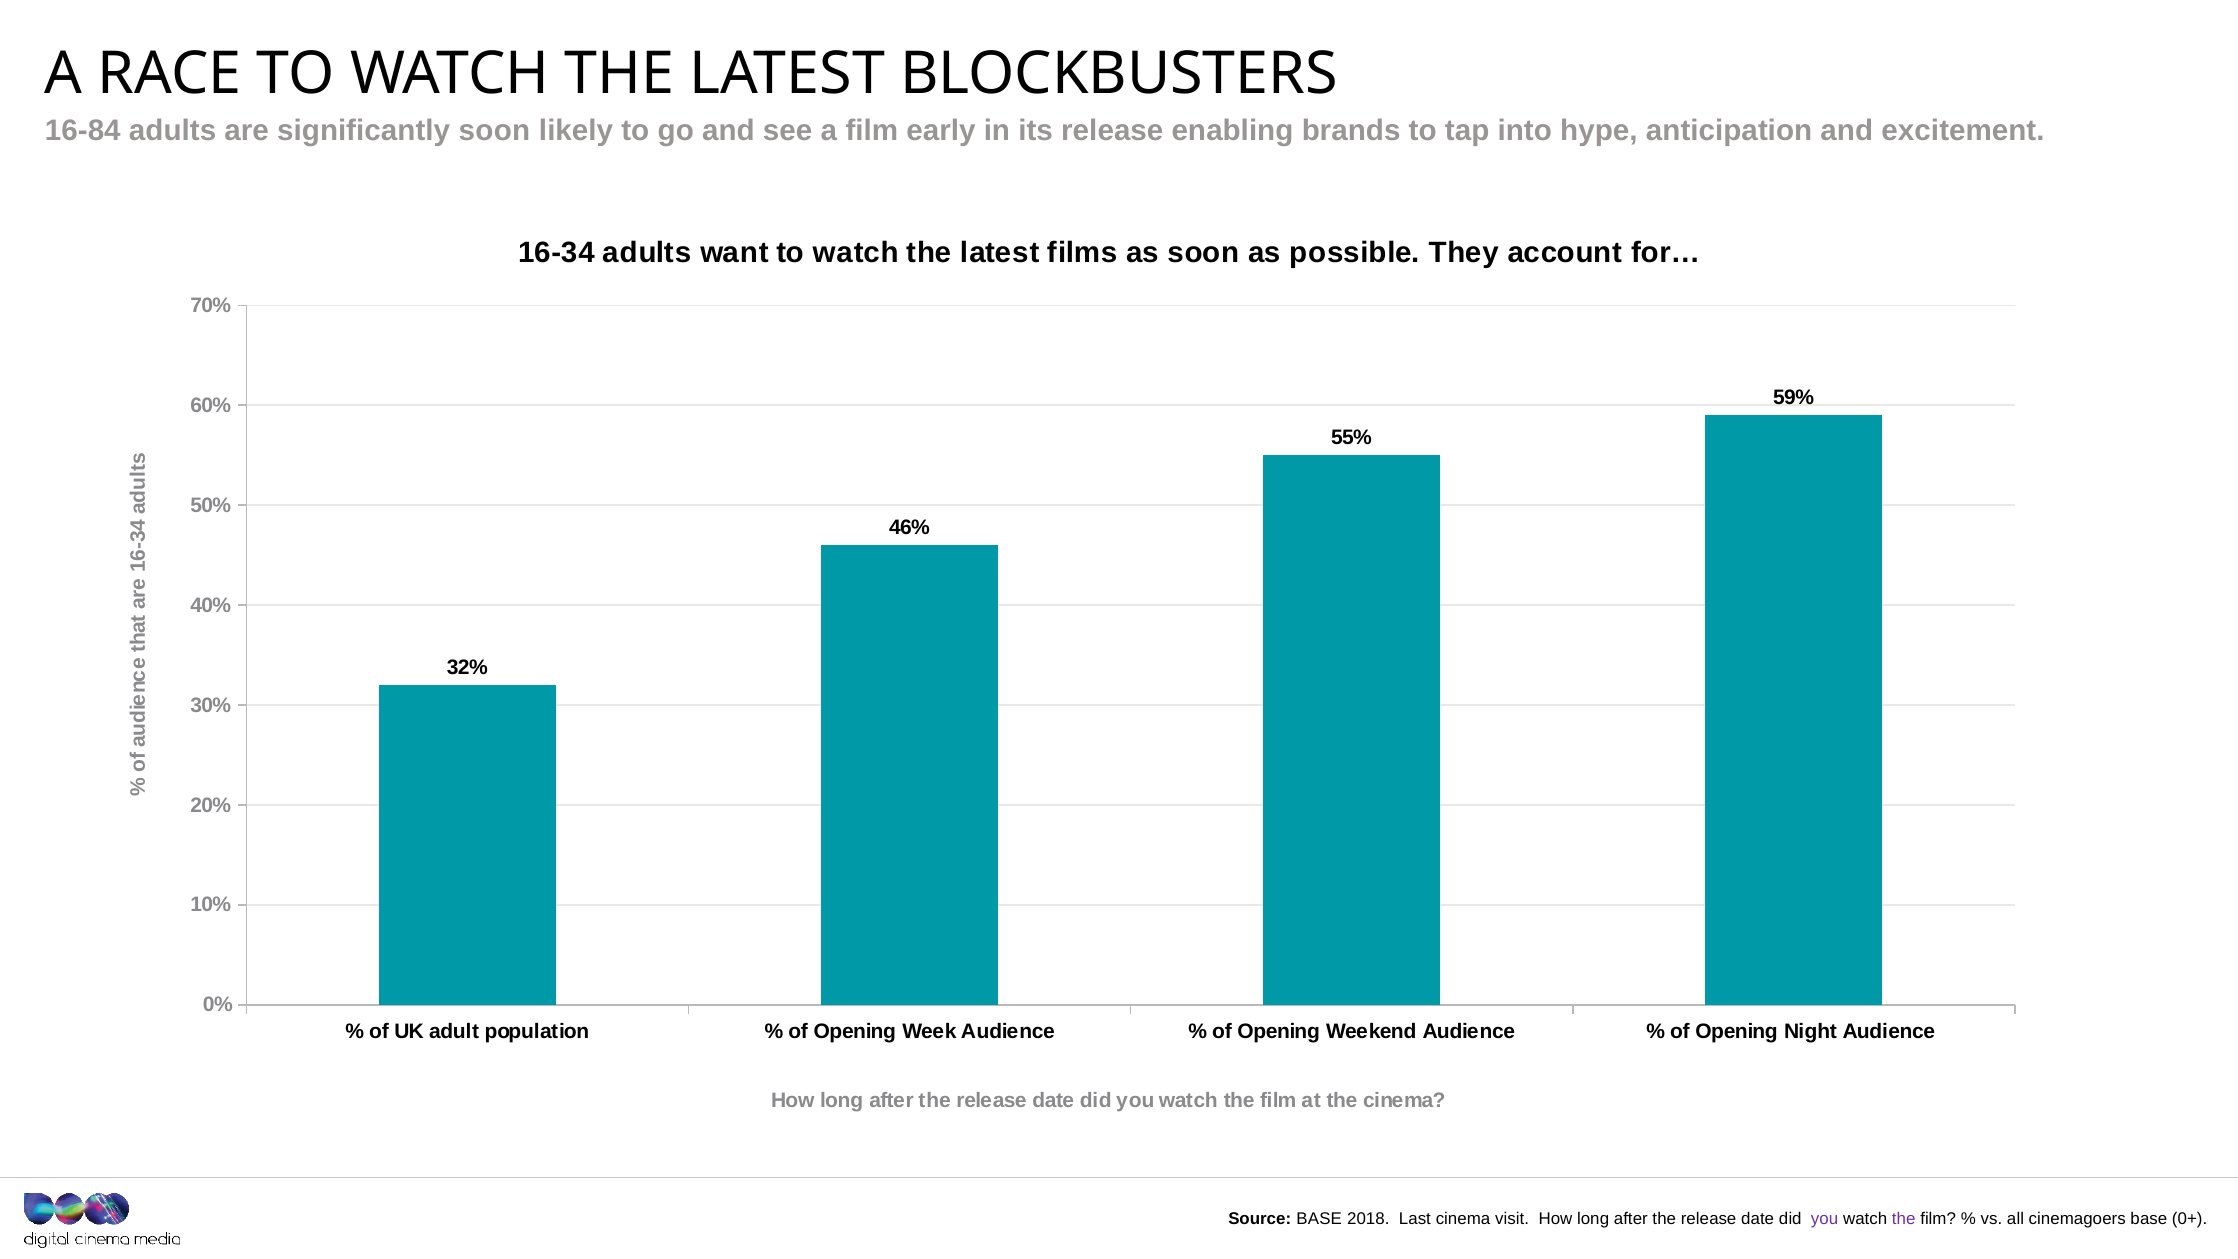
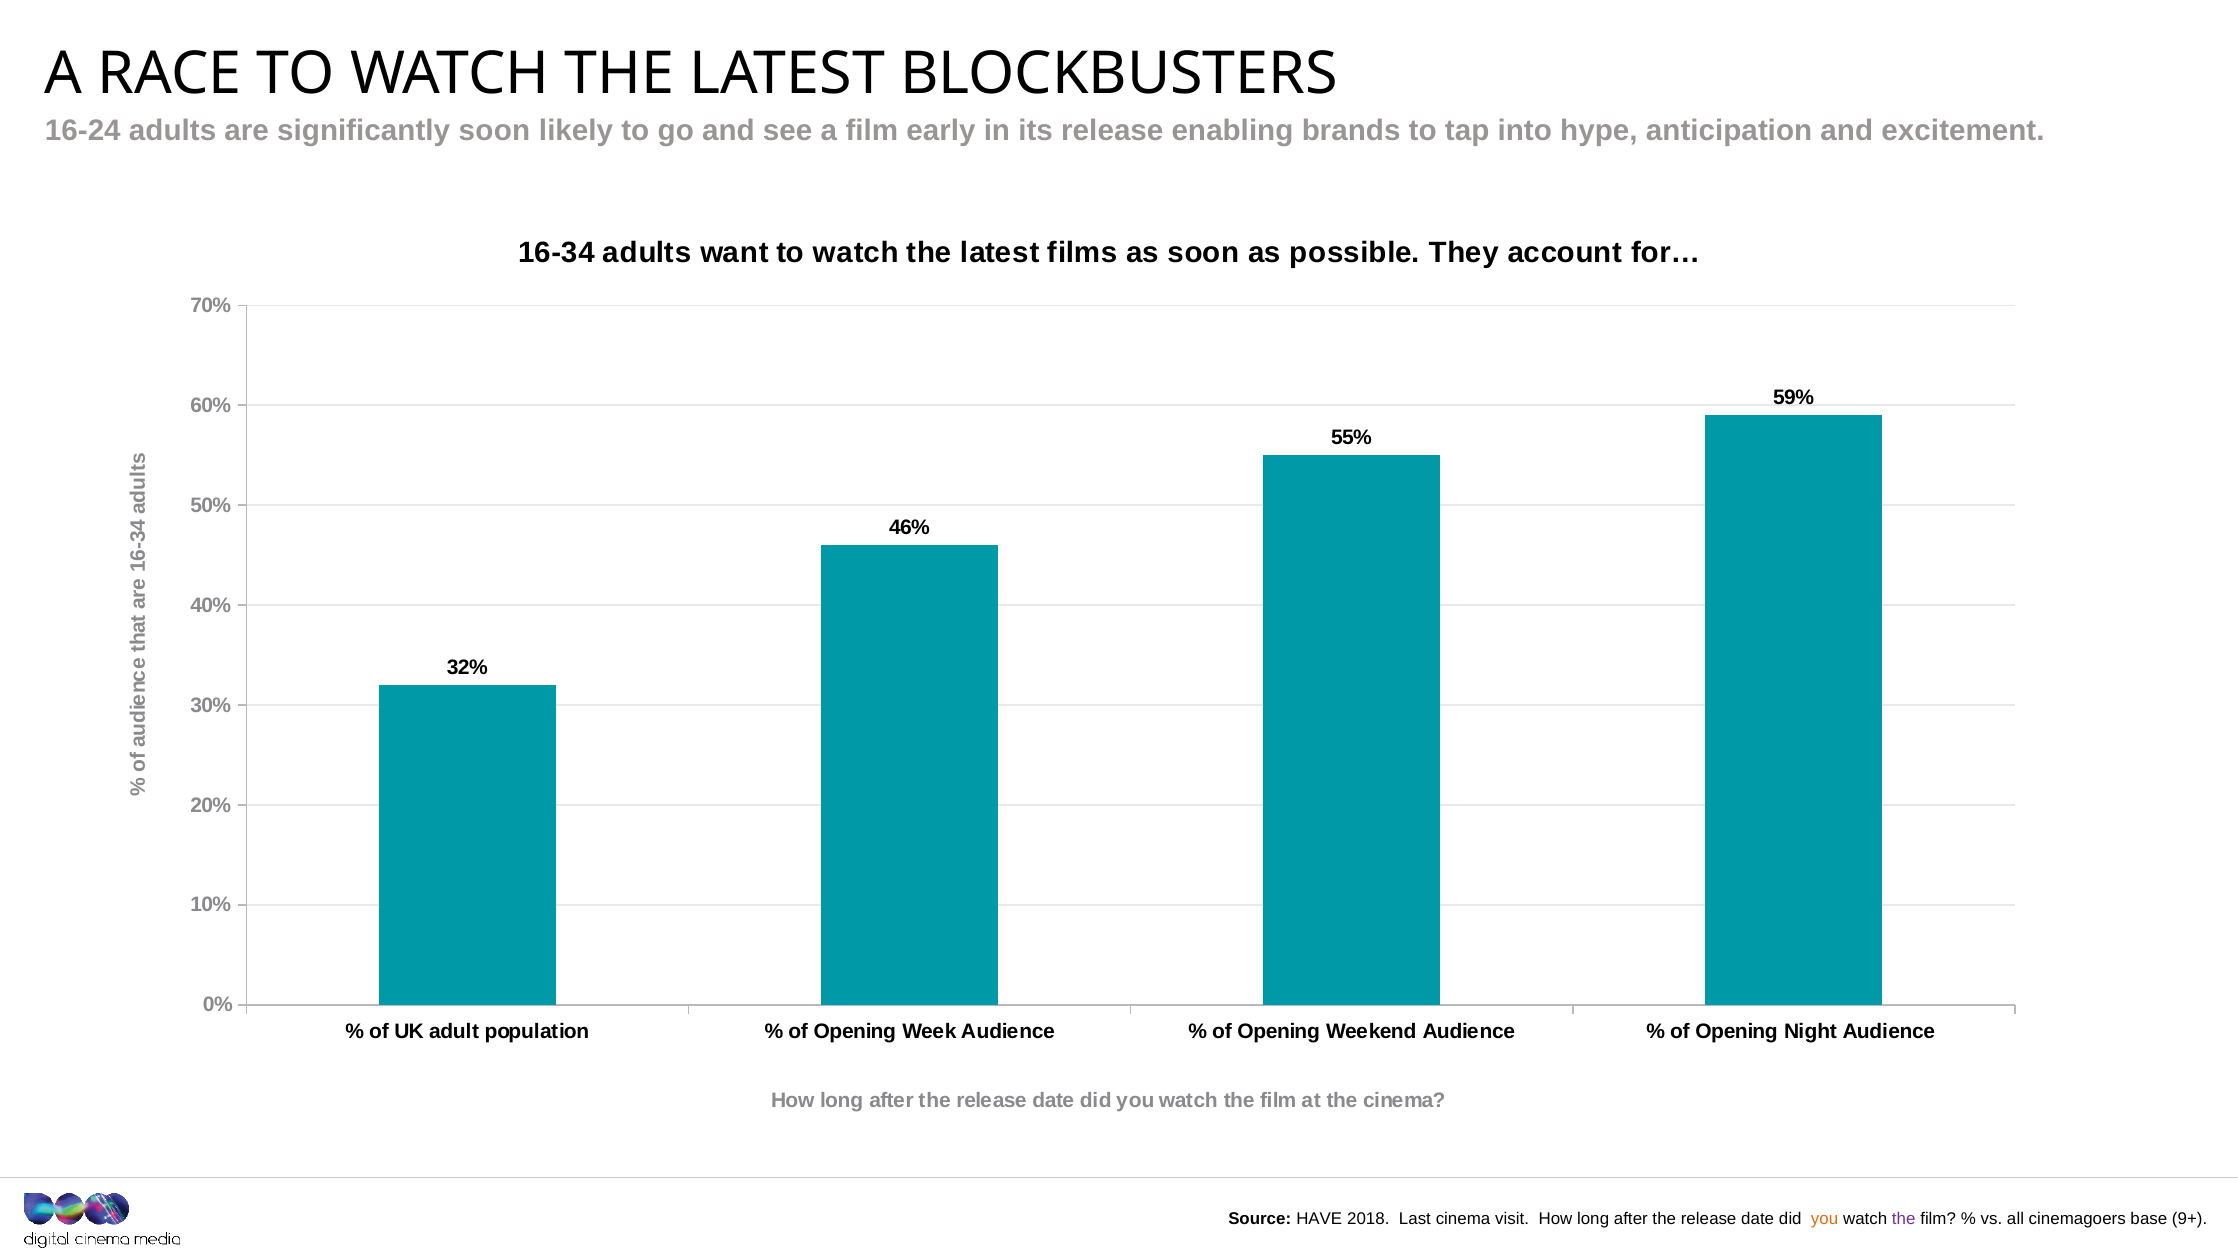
16-84: 16-84 -> 16-24
Source BASE: BASE -> HAVE
you at (1825, 1219) colour: purple -> orange
0+: 0+ -> 9+
